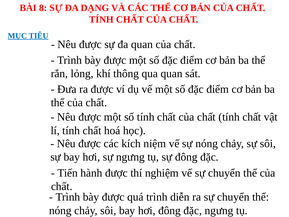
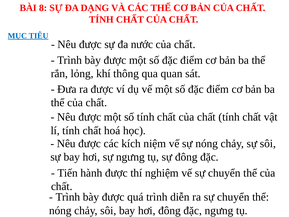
đa quan: quan -> nước
